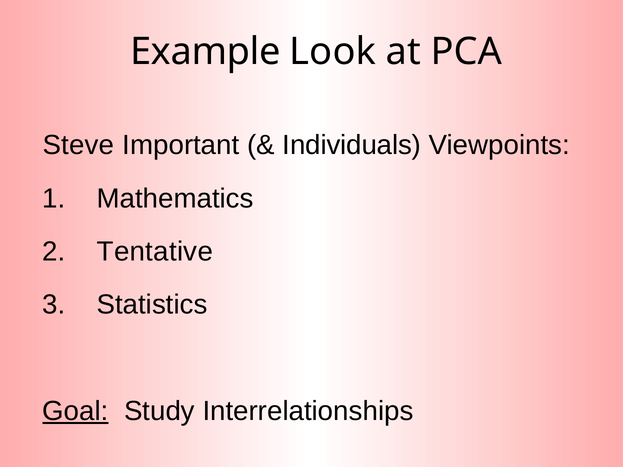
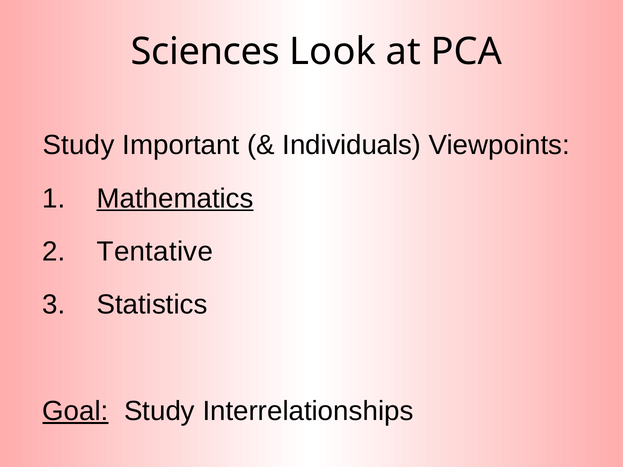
Example: Example -> Sciences
Steve at (78, 145): Steve -> Study
Mathematics underline: none -> present
